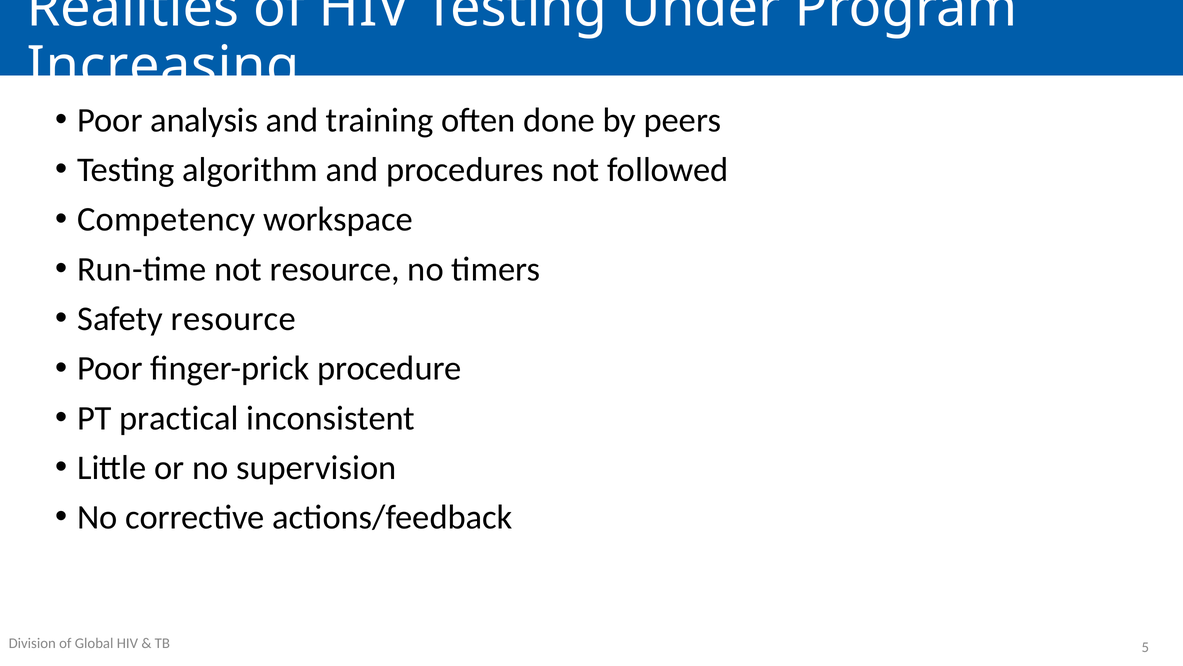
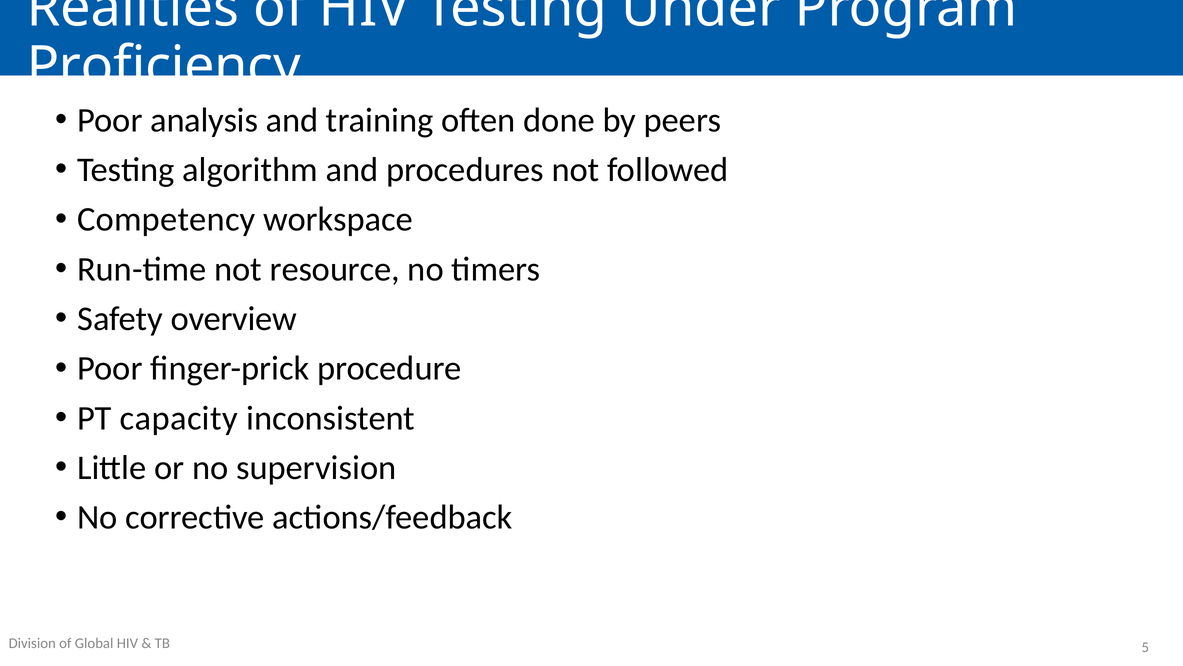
Increasing: Increasing -> Proficiency
Safety resource: resource -> overview
practical: practical -> capacity
